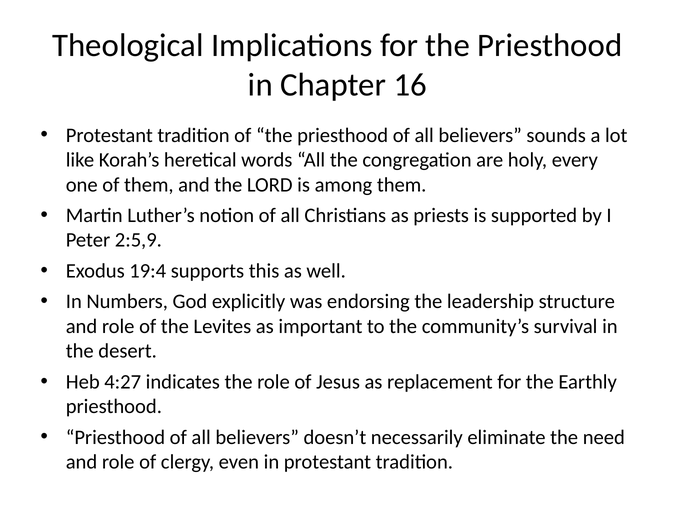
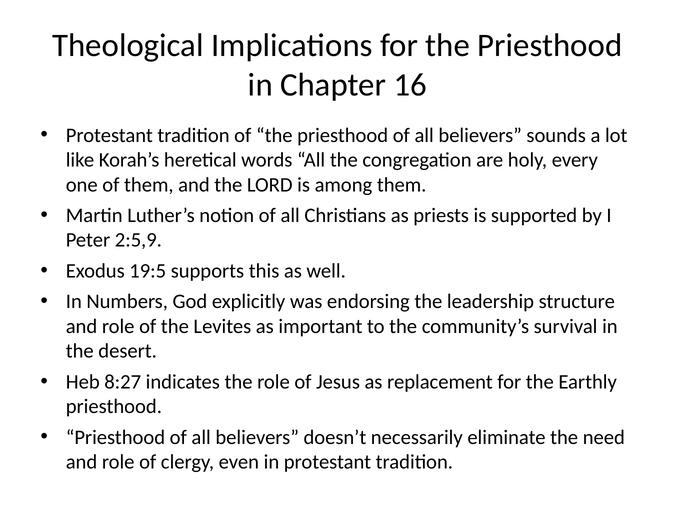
19:4: 19:4 -> 19:5
4:27: 4:27 -> 8:27
